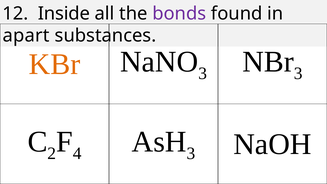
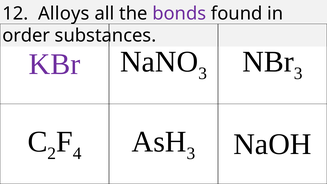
Inside: Inside -> Alloys
apart: apart -> order
KBr colour: orange -> purple
